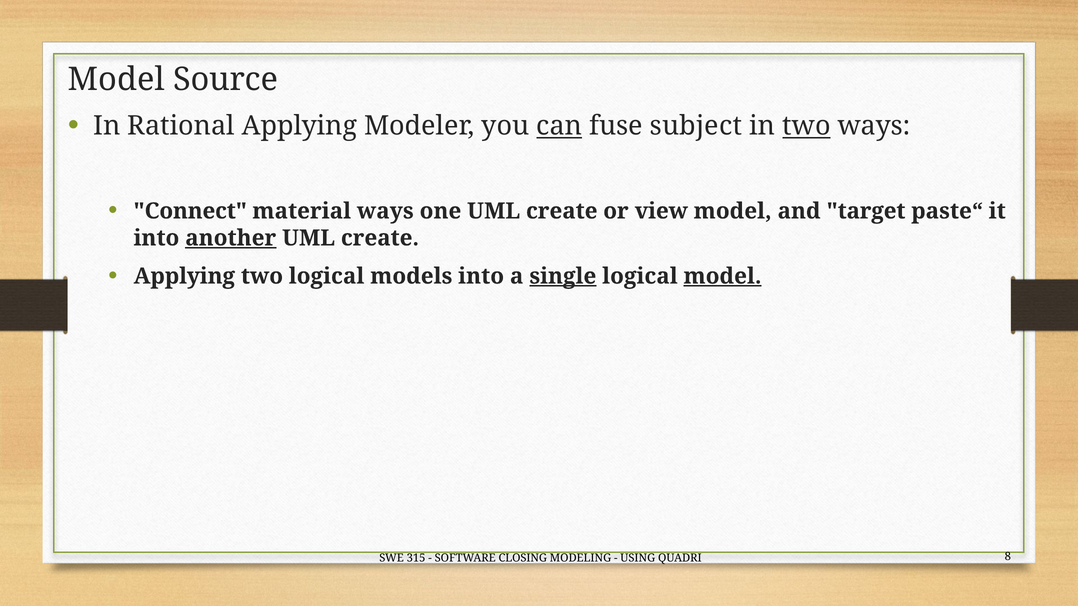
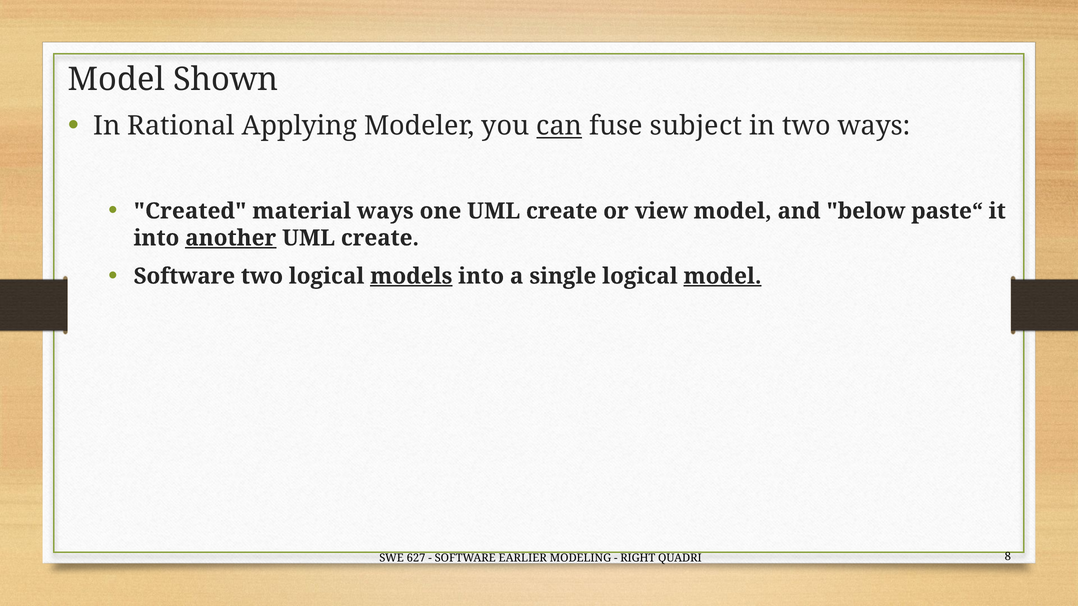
Source: Source -> Shown
two at (806, 126) underline: present -> none
Connect: Connect -> Created
target: target -> below
Applying at (184, 276): Applying -> Software
models underline: none -> present
single underline: present -> none
315: 315 -> 627
CLOSING: CLOSING -> EARLIER
USING: USING -> RIGHT
